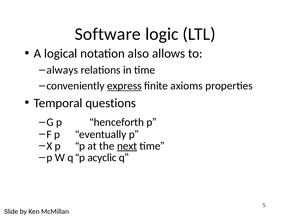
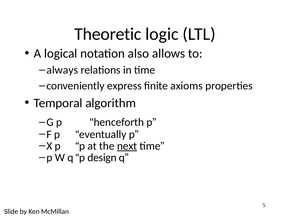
Software: Software -> Theoretic
express underline: present -> none
questions: questions -> algorithm
acyclic: acyclic -> design
